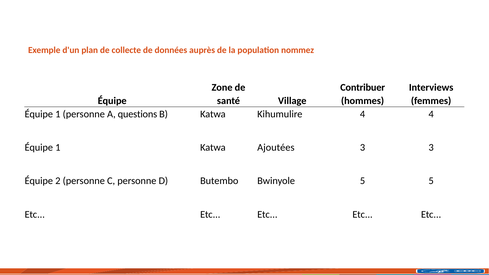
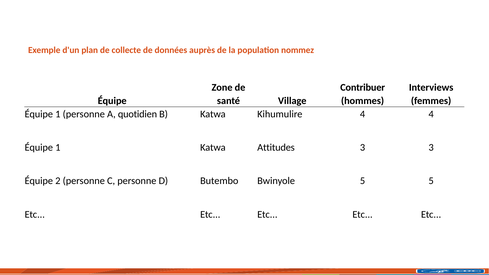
questions: questions -> quotidien
Ajoutées: Ajoutées -> Attitudes
